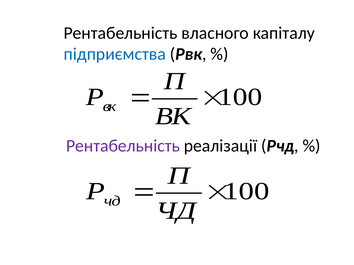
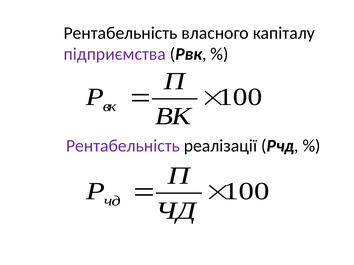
підприємства colour: blue -> purple
